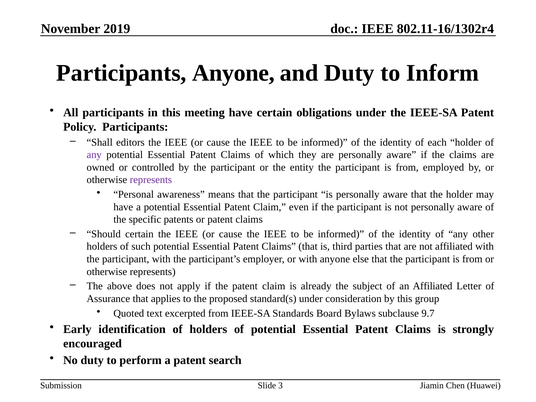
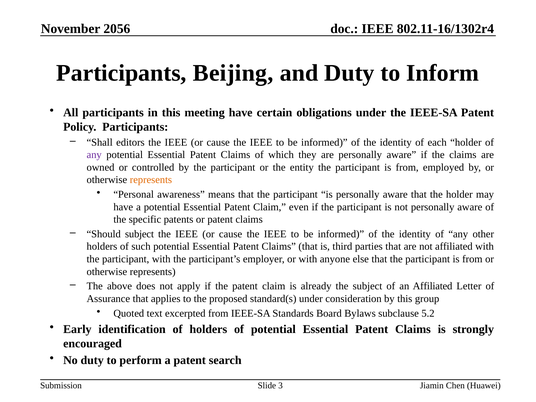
2019: 2019 -> 2056
Participants Anyone: Anyone -> Beijing
represents at (151, 180) colour: purple -> orange
Should certain: certain -> subject
9.7: 9.7 -> 5.2
